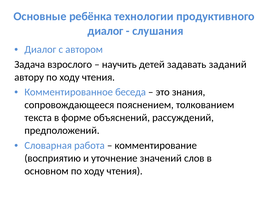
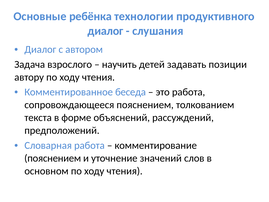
заданий: заданий -> позиции
это знания: знания -> работа
восприятию at (53, 158): восприятию -> пояснением
